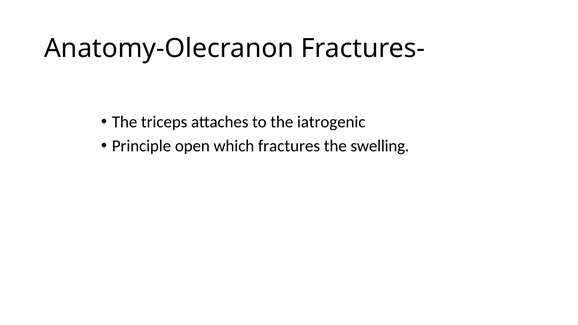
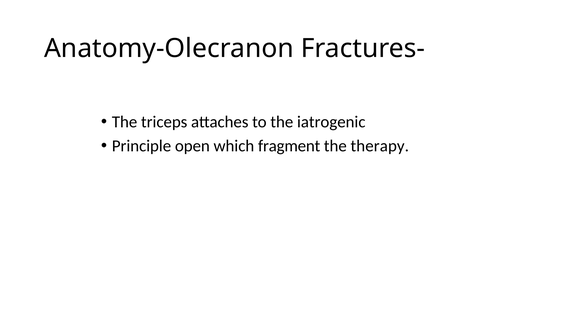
fractures: fractures -> fragment
swelling: swelling -> therapy
